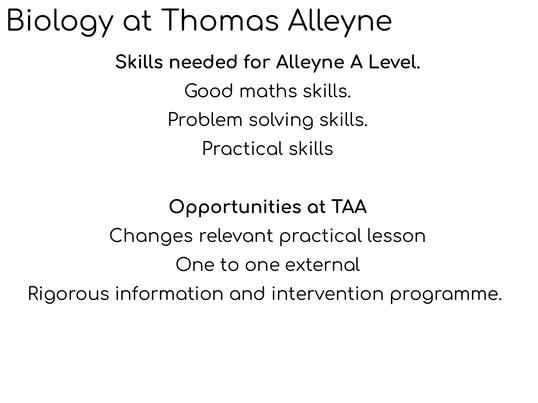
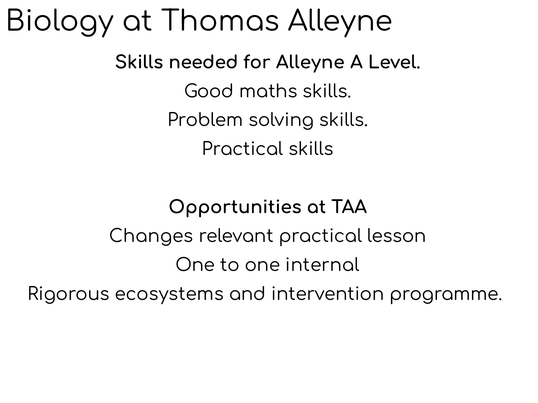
external: external -> internal
information: information -> ecosystems
